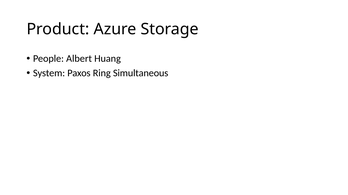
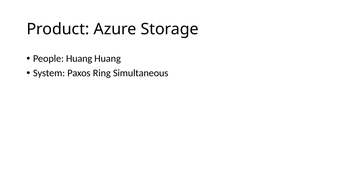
People Albert: Albert -> Huang
